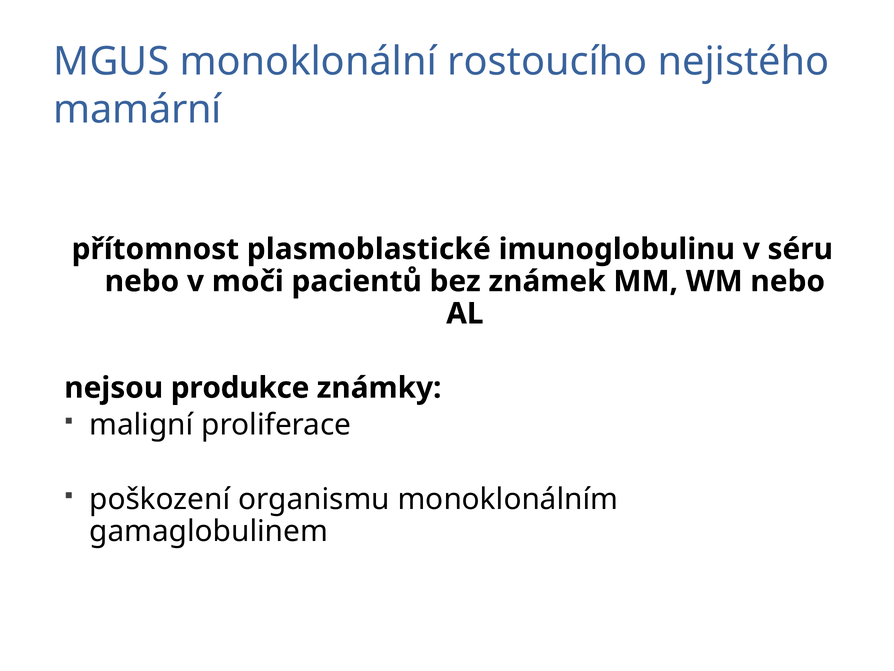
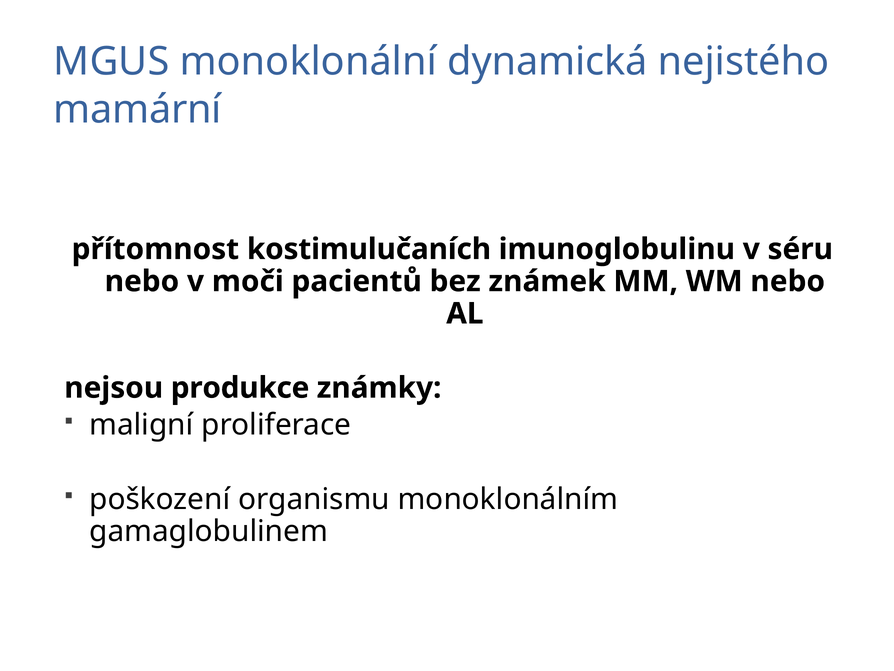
rostoucího: rostoucího -> dynamická
plasmoblastické: plasmoblastické -> kostimulučaních
